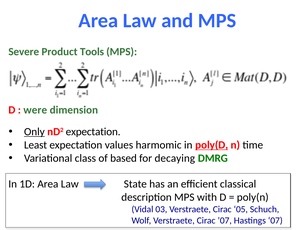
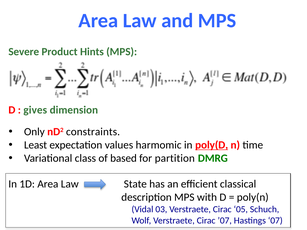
Tools: Tools -> Hints
were: were -> gives
Only underline: present -> none
nD2 expectation: expectation -> constraints
decaying: decaying -> partition
